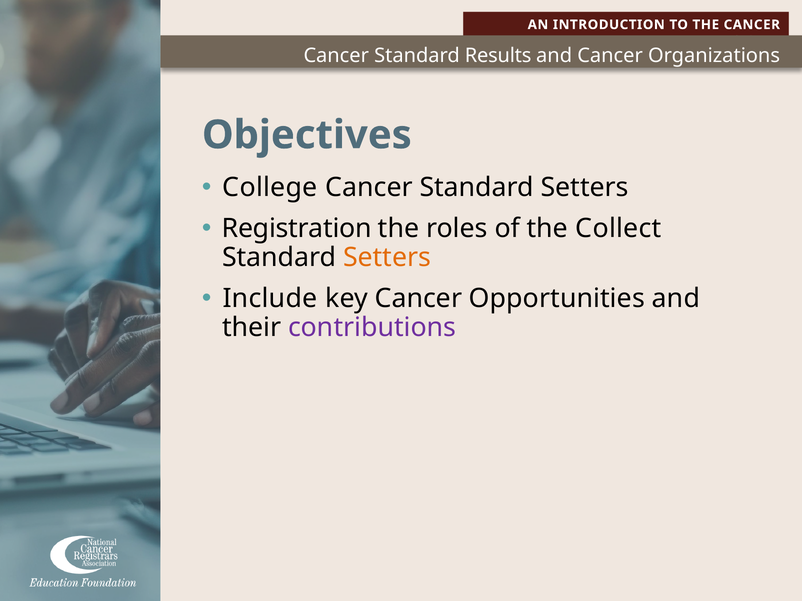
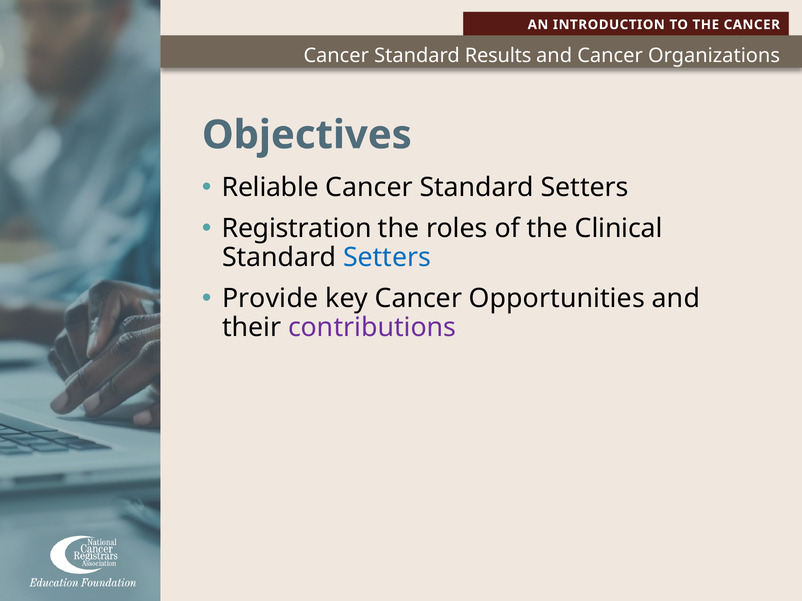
College: College -> Reliable
Collect: Collect -> Clinical
Setters at (387, 258) colour: orange -> blue
Include: Include -> Provide
